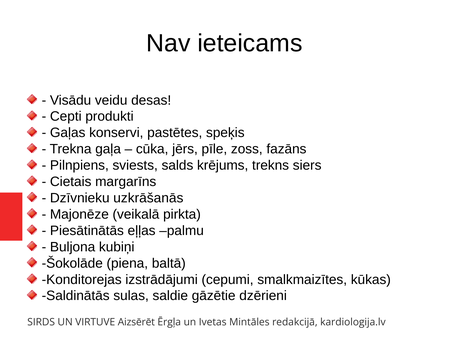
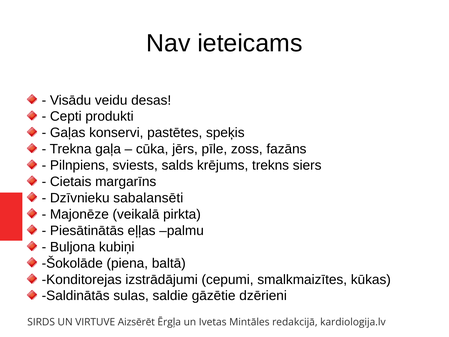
uzkrāšanās: uzkrāšanās -> sabalansēti
